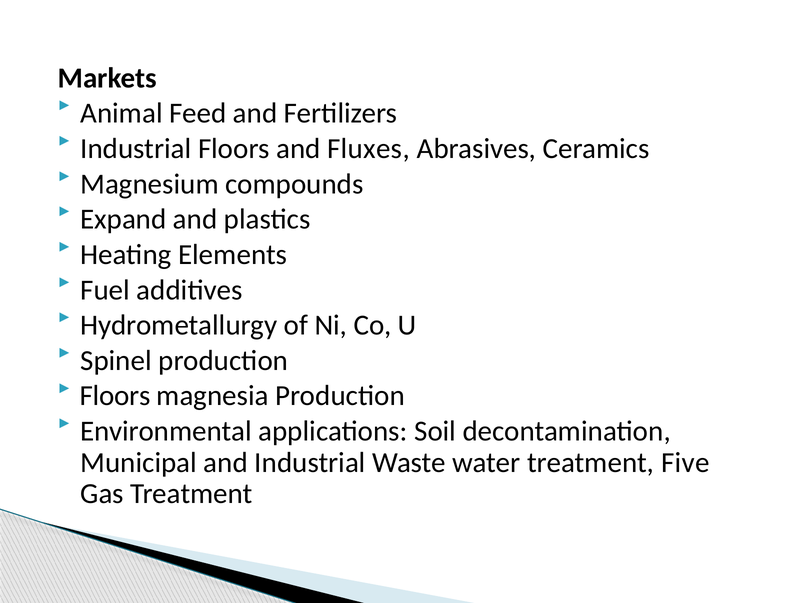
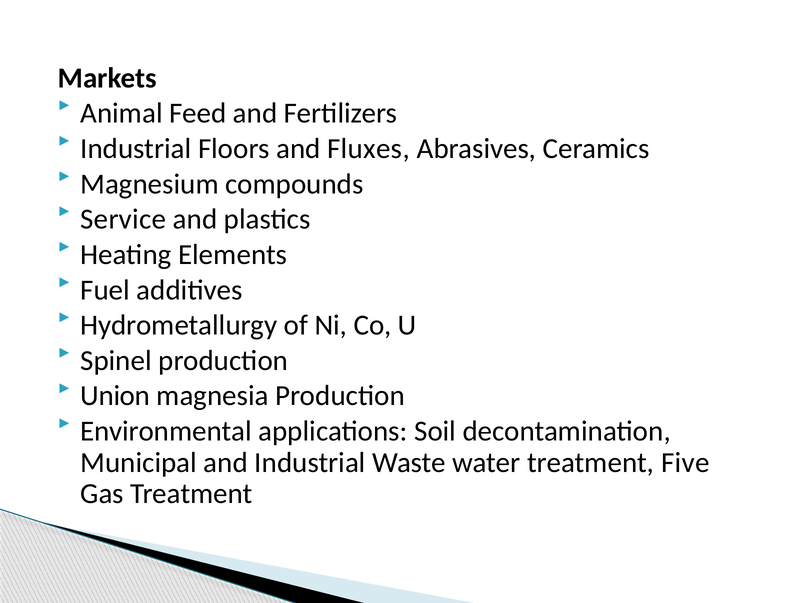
Expand: Expand -> Service
Floors at (115, 396): Floors -> Union
